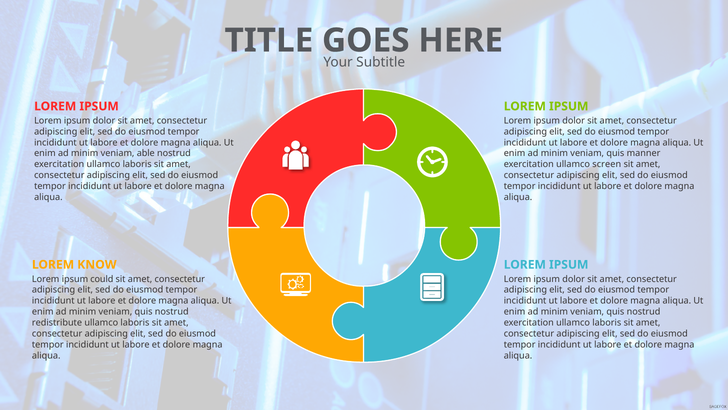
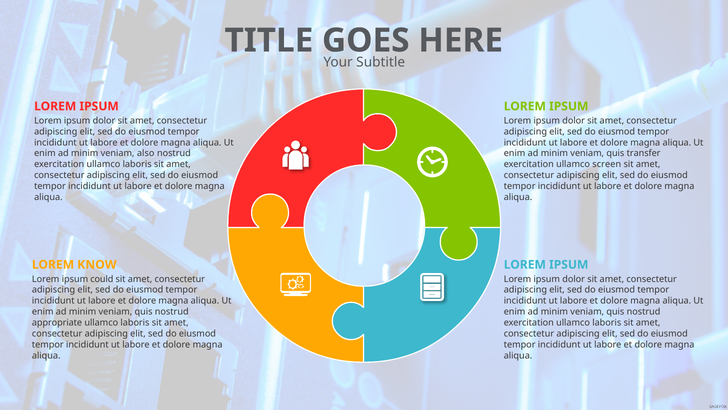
able: able -> also
manner: manner -> transfer
redistribute: redistribute -> appropriate
